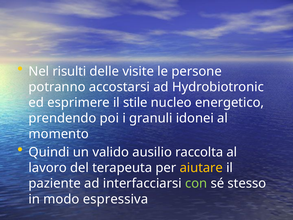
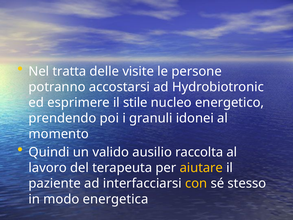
risulti: risulti -> tratta
con colour: light green -> yellow
espressiva: espressiva -> energetica
